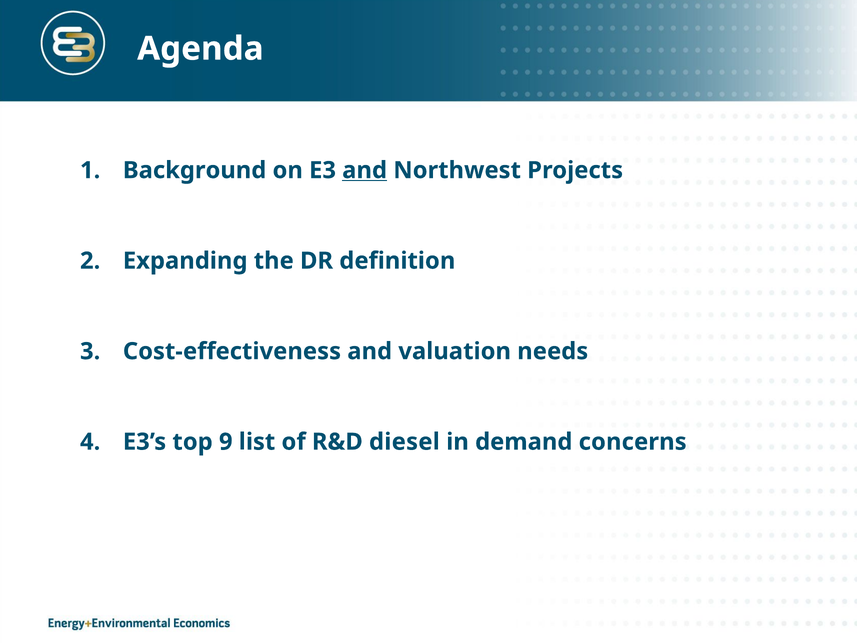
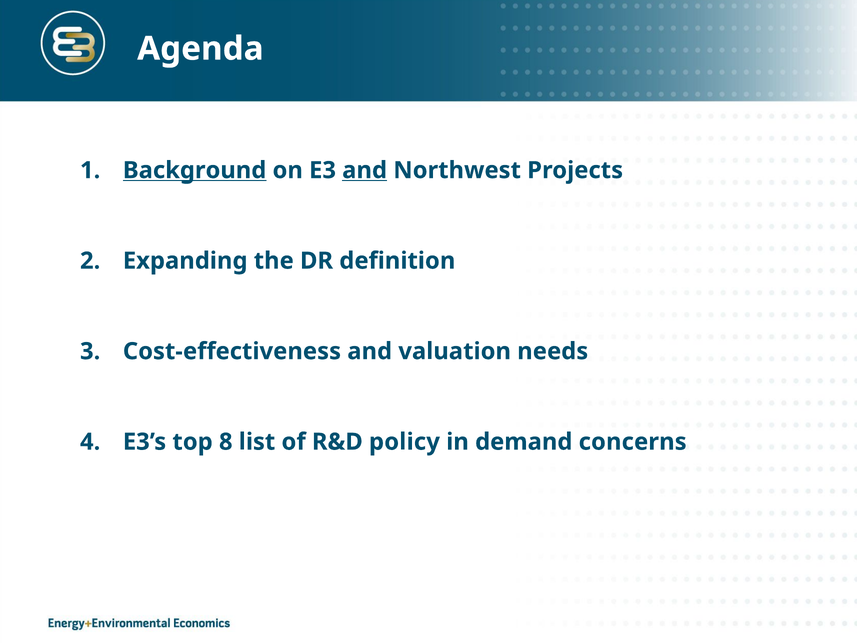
Background underline: none -> present
9: 9 -> 8
diesel: diesel -> policy
